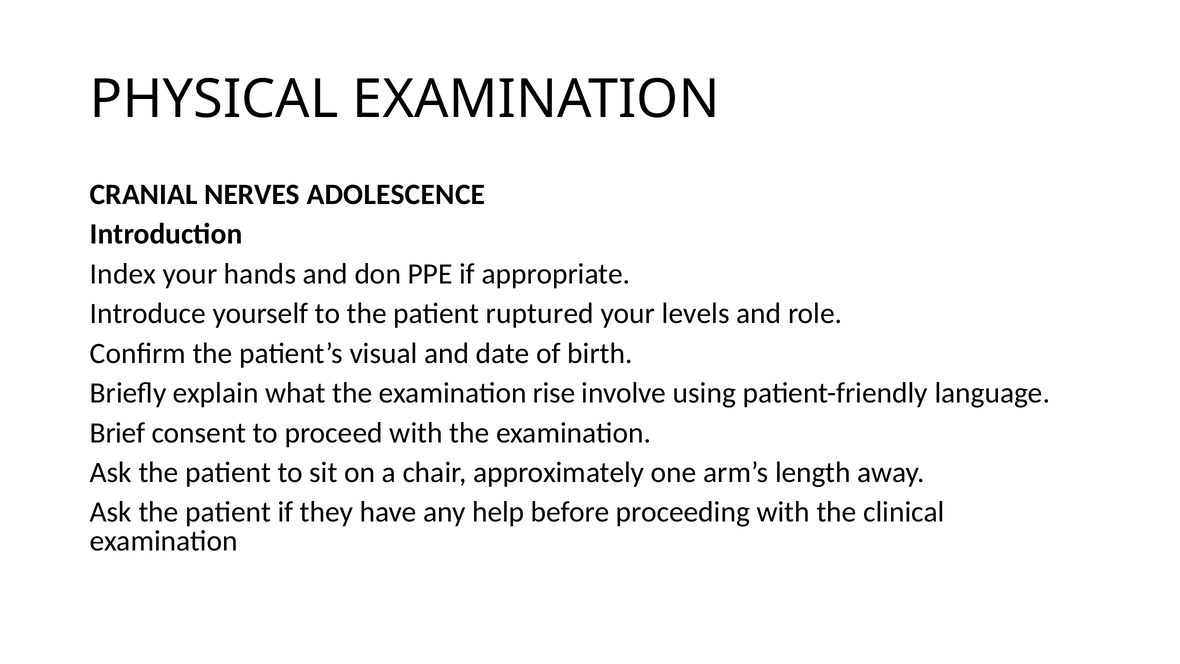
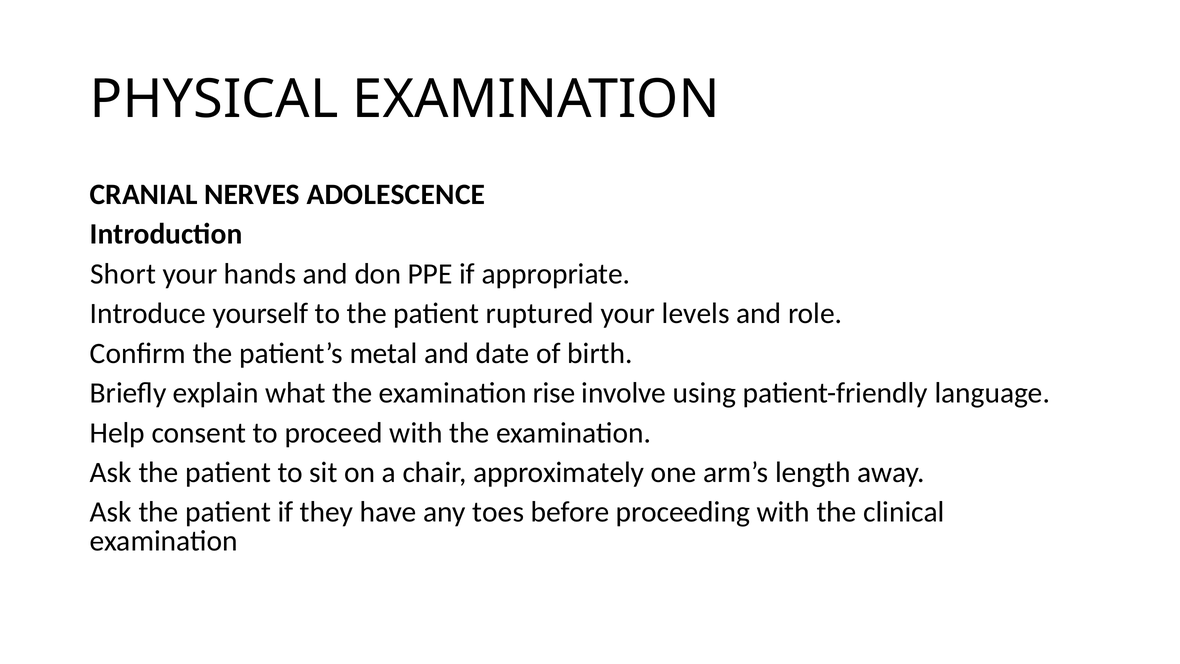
Index: Index -> Short
visual: visual -> metal
Brief: Brief -> Help
help: help -> toes
